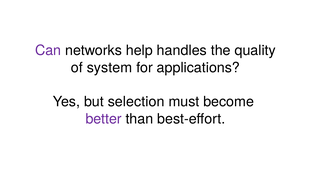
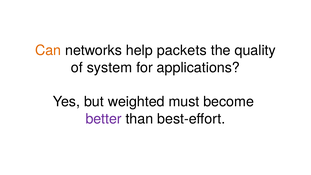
Can colour: purple -> orange
handles: handles -> packets
selection: selection -> weighted
